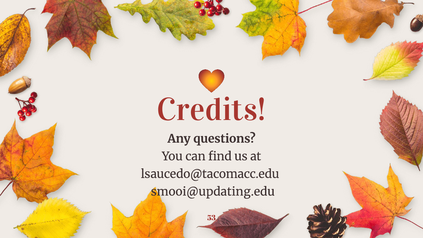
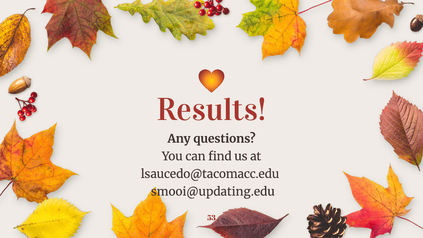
Credits: Credits -> Results
